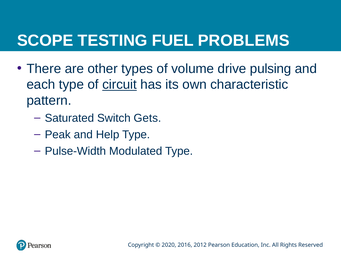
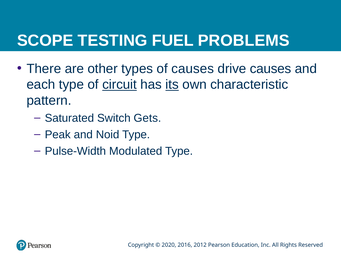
of volume: volume -> causes
drive pulsing: pulsing -> causes
its underline: none -> present
Help: Help -> Noid
